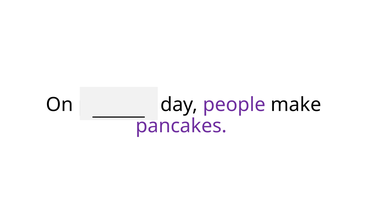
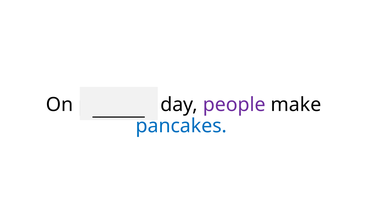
pancakes colour: purple -> blue
